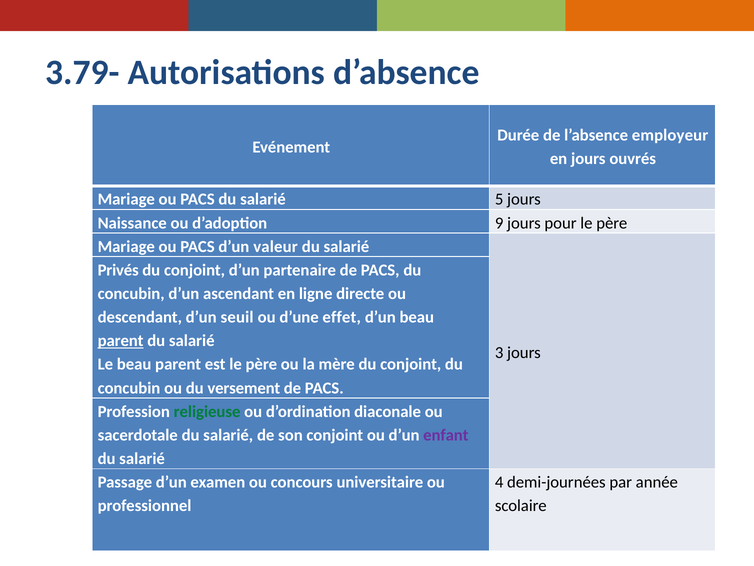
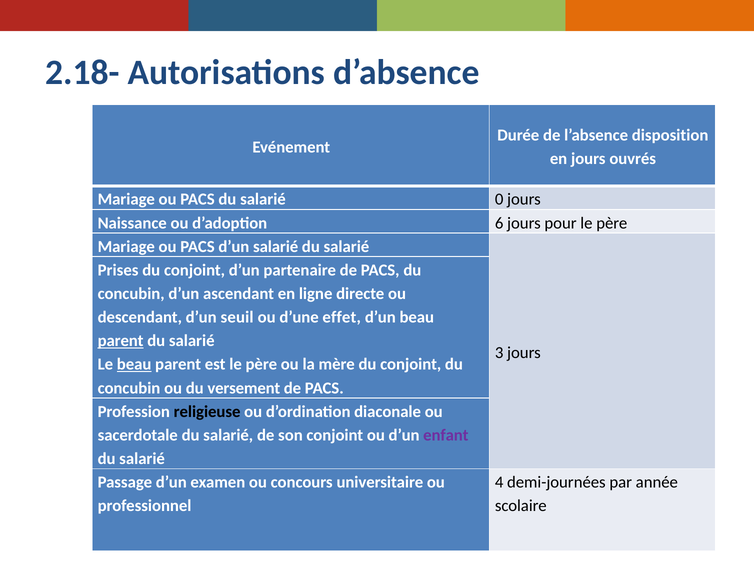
3.79-: 3.79- -> 2.18-
employeur: employeur -> disposition
5: 5 -> 0
9: 9 -> 6
d’un valeur: valeur -> salarié
Privés: Privés -> Prises
beau at (134, 364) underline: none -> present
religieuse colour: green -> black
